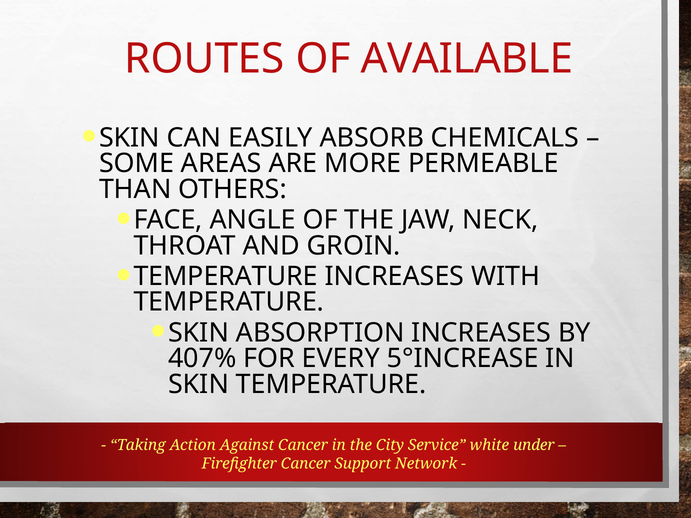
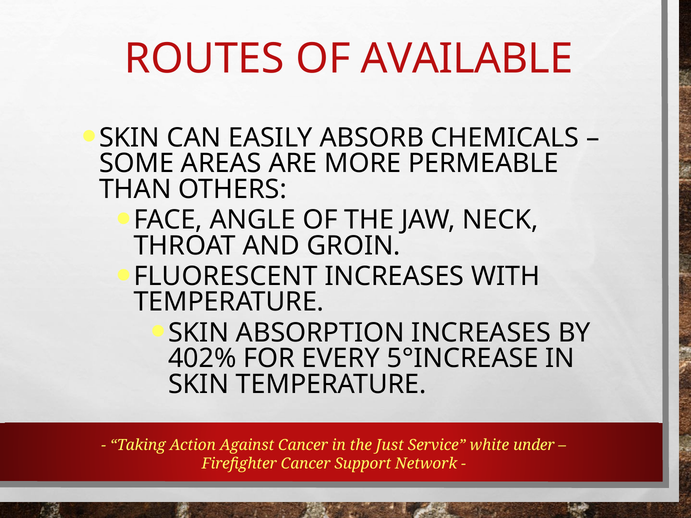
TEMPERATURE at (226, 276): TEMPERATURE -> FLUORESCENT
407%: 407% -> 402%
City: City -> Just
